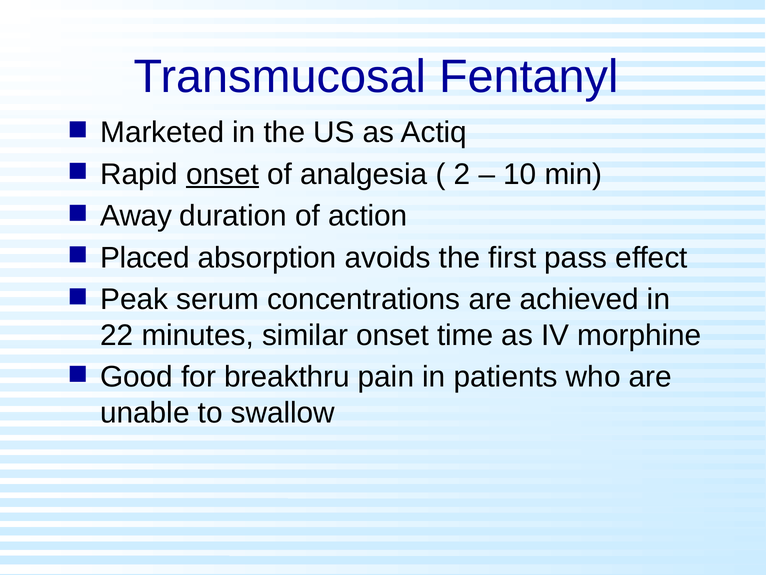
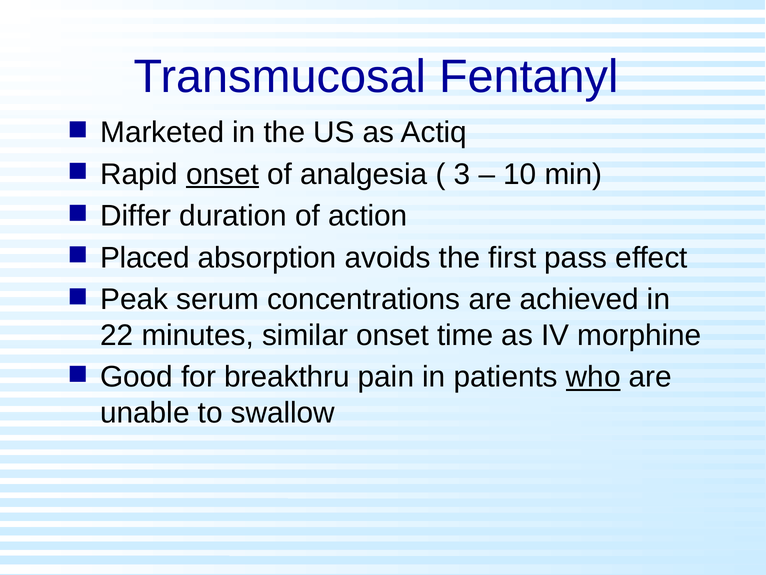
2: 2 -> 3
Away: Away -> Differ
who underline: none -> present
